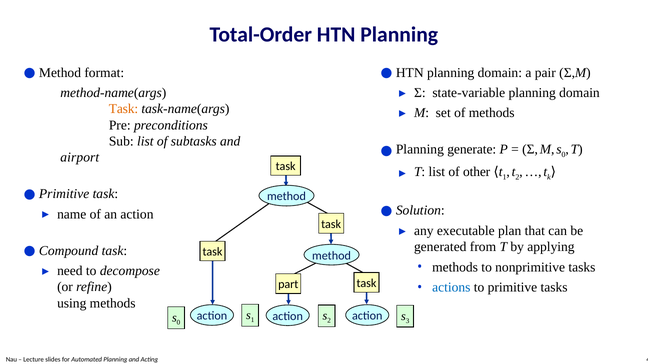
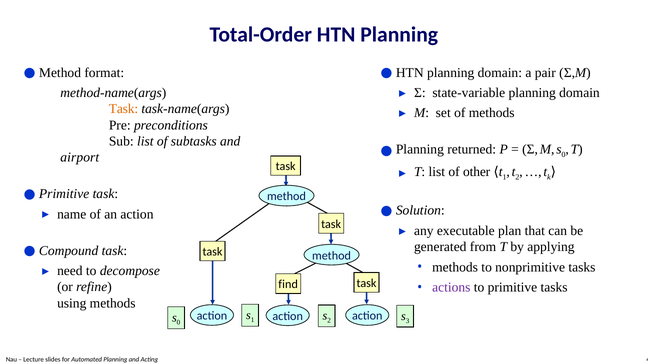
generate: generate -> returned
part: part -> find
actions colour: blue -> purple
